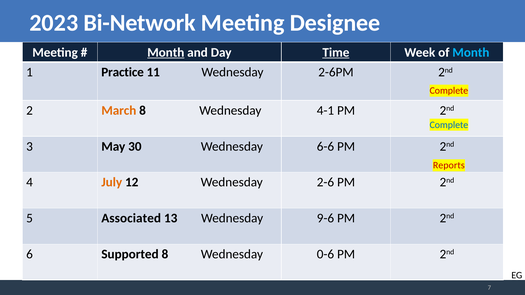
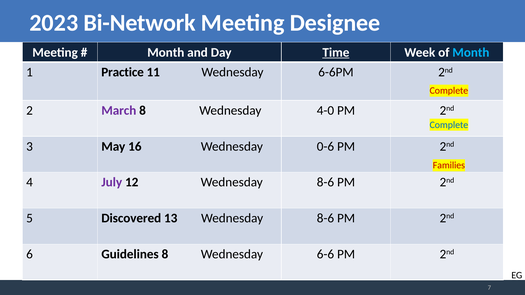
Month at (166, 52) underline: present -> none
2-6PM: 2-6PM -> 6-6PM
March colour: orange -> purple
4-1: 4-1 -> 4-0
30: 30 -> 16
6-6: 6-6 -> 0-6
Reports: Reports -> Families
July colour: orange -> purple
12 Wednesday 2-6: 2-6 -> 8-6
Associated: Associated -> Discovered
13 Wednesday 9-6: 9-6 -> 8-6
Supported: Supported -> Guidelines
0-6: 0-6 -> 6-6
